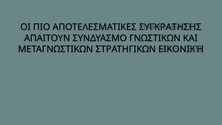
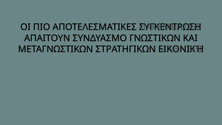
ΣΥΓΚΡΑΤΗΣΗΣ: ΣΥΓΚΡΑΤΗΣΗΣ -> ΣΥΓΚΕΝΤΡΩΣΗ
